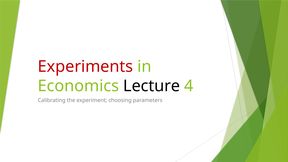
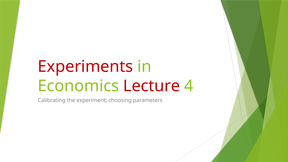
Lecture colour: black -> red
